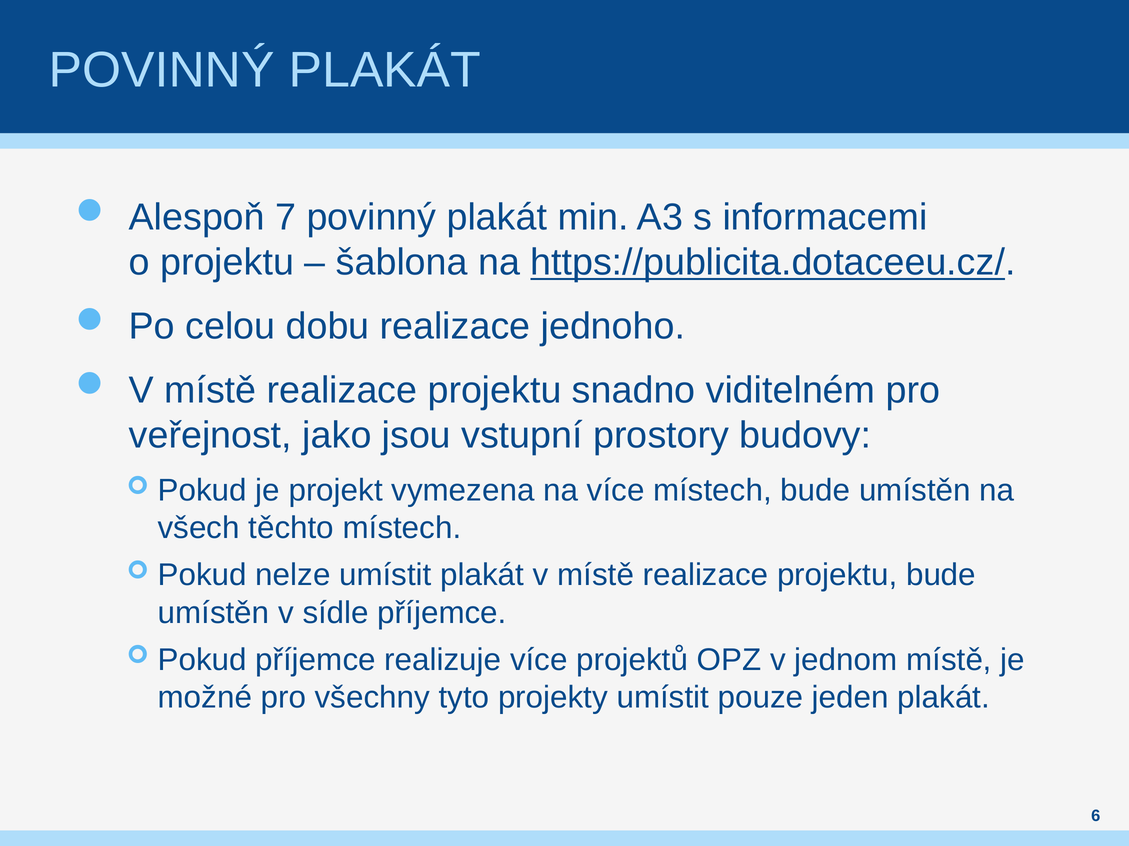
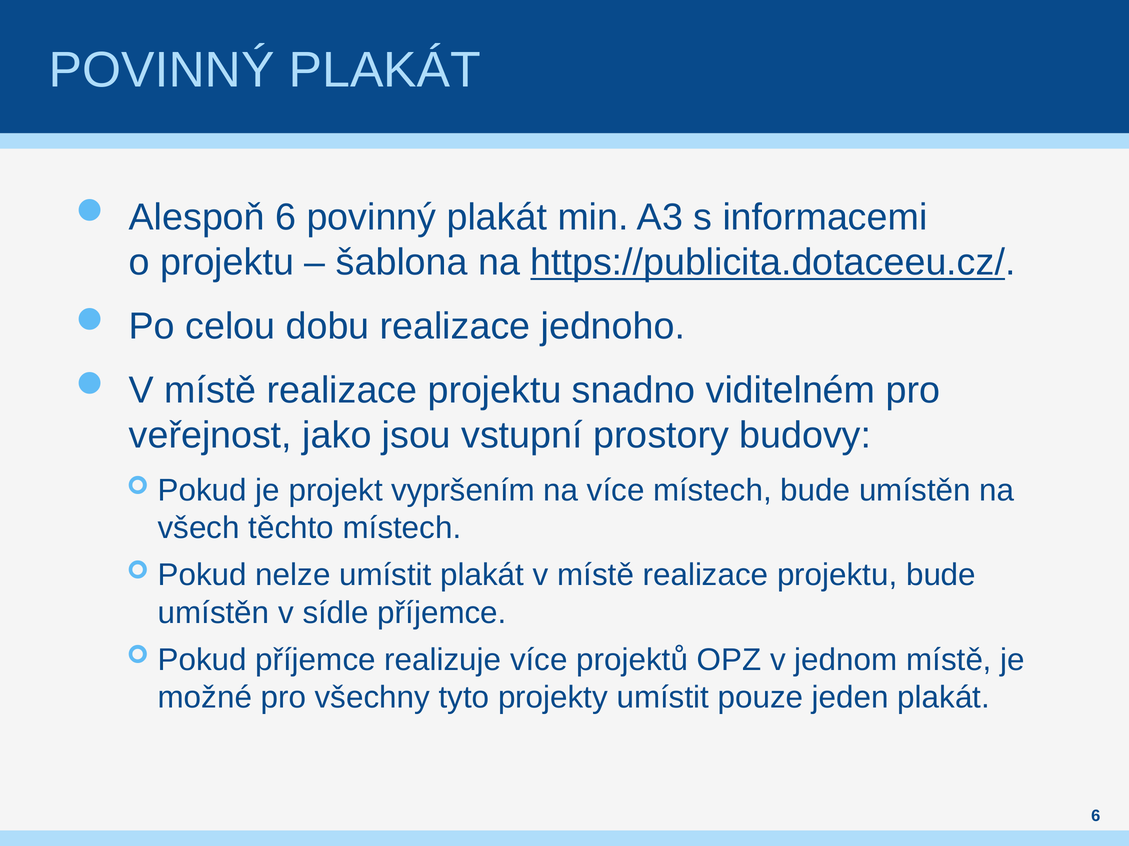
Alespoň 7: 7 -> 6
vymezena: vymezena -> vypršením
